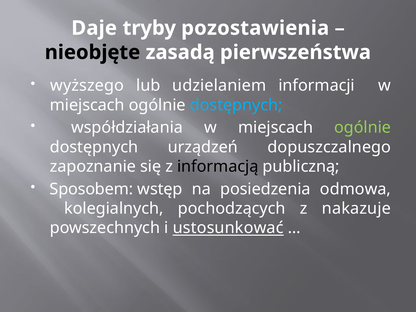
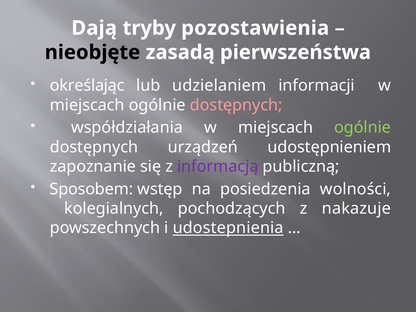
Daje: Daje -> Dają
wyższego: wyższego -> określając
dostępnych at (236, 105) colour: light blue -> pink
dopuszczalnego: dopuszczalnego -> udostępnieniem
informacją colour: black -> purple
odmowa: odmowa -> wolności
ustosunkować: ustosunkować -> udostepnienia
